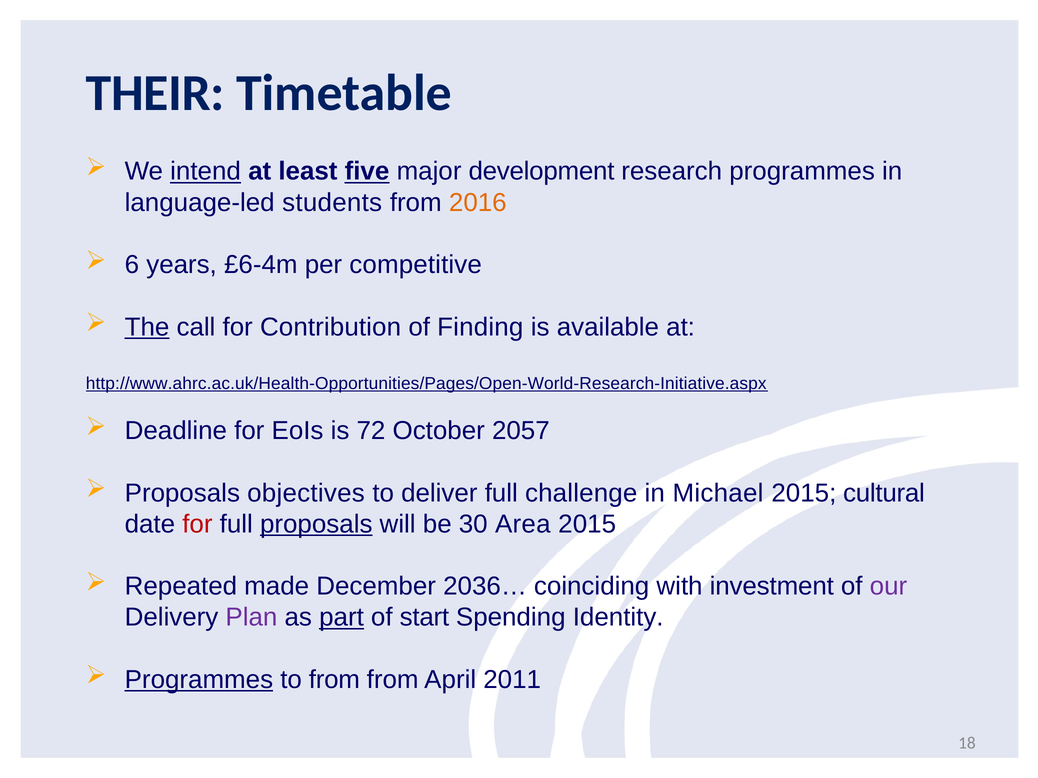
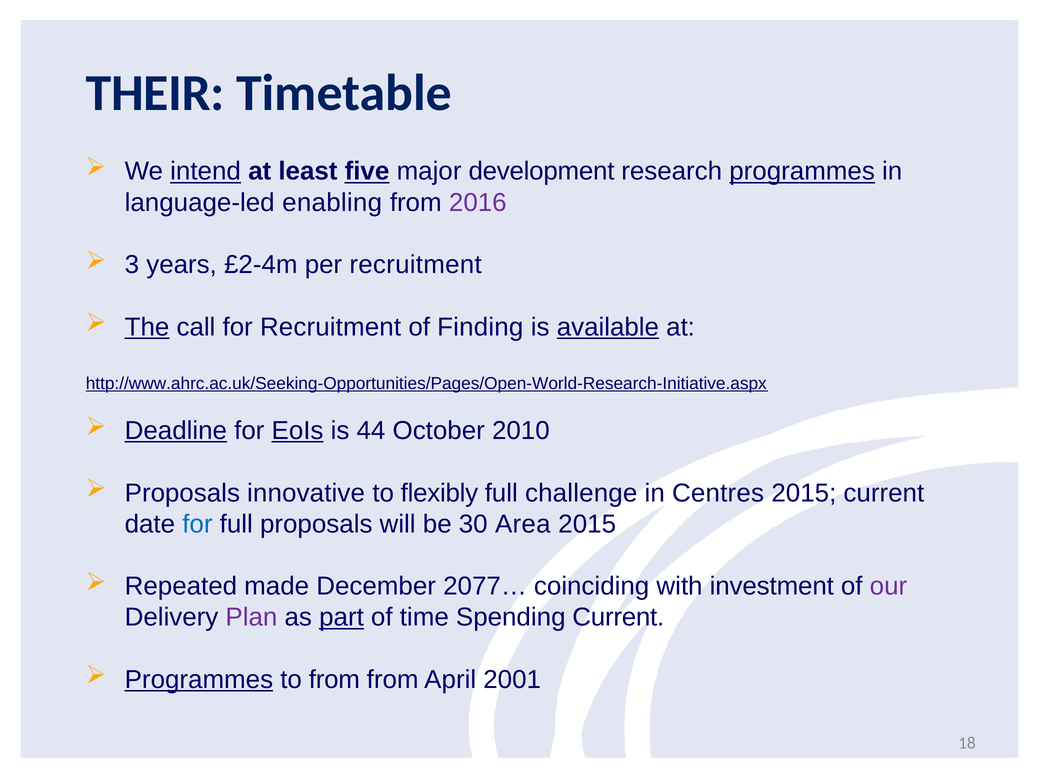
programmes at (802, 171) underline: none -> present
students: students -> enabling
2016 colour: orange -> purple
6: 6 -> 3
£6-4m: £6-4m -> £2-4m
per competitive: competitive -> recruitment
for Contribution: Contribution -> Recruitment
available underline: none -> present
http://www.ahrc.ac.uk/Health-Opportunities/Pages/Open-World-Research-Initiative.aspx: http://www.ahrc.ac.uk/Health-Opportunities/Pages/Open-World-Research-Initiative.aspx -> http://www.ahrc.ac.uk/Seeking-Opportunities/Pages/Open-World-Research-Initiative.aspx
Deadline underline: none -> present
EoIs underline: none -> present
72: 72 -> 44
2057: 2057 -> 2010
objectives: objectives -> innovative
deliver: deliver -> flexibly
Michael: Michael -> Centres
2015 cultural: cultural -> current
for at (197, 524) colour: red -> blue
proposals at (316, 524) underline: present -> none
2036…: 2036… -> 2077…
start: start -> time
Spending Identity: Identity -> Current
2011: 2011 -> 2001
